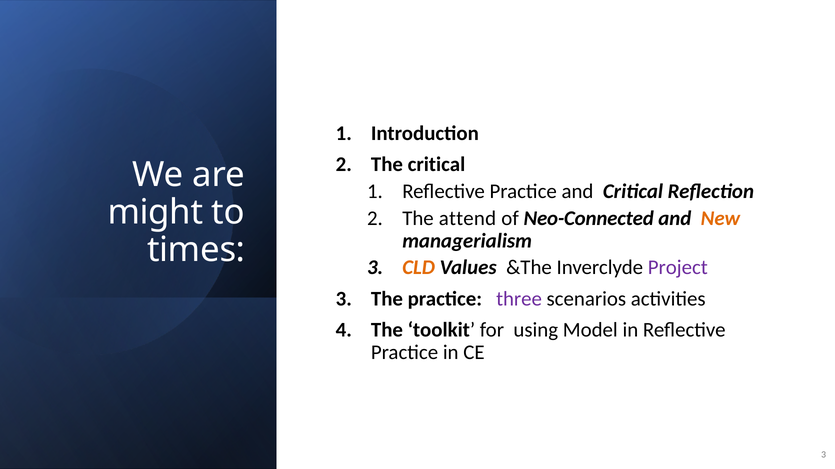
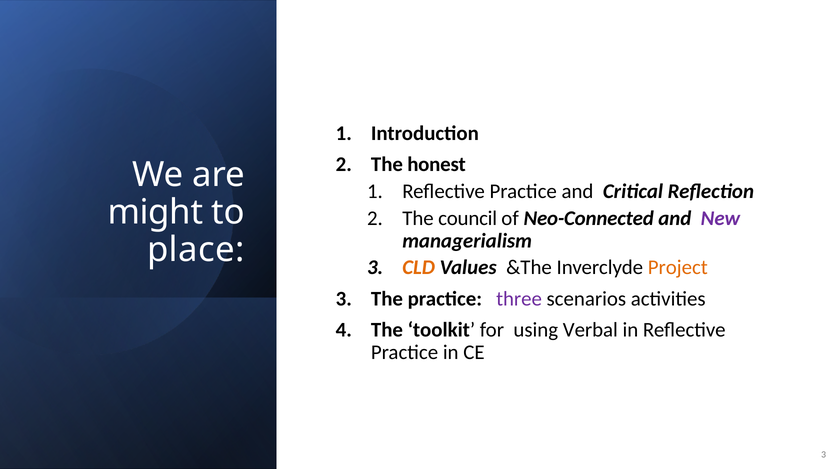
The critical: critical -> honest
attend: attend -> council
New colour: orange -> purple
times: times -> place
Project colour: purple -> orange
Model: Model -> Verbal
